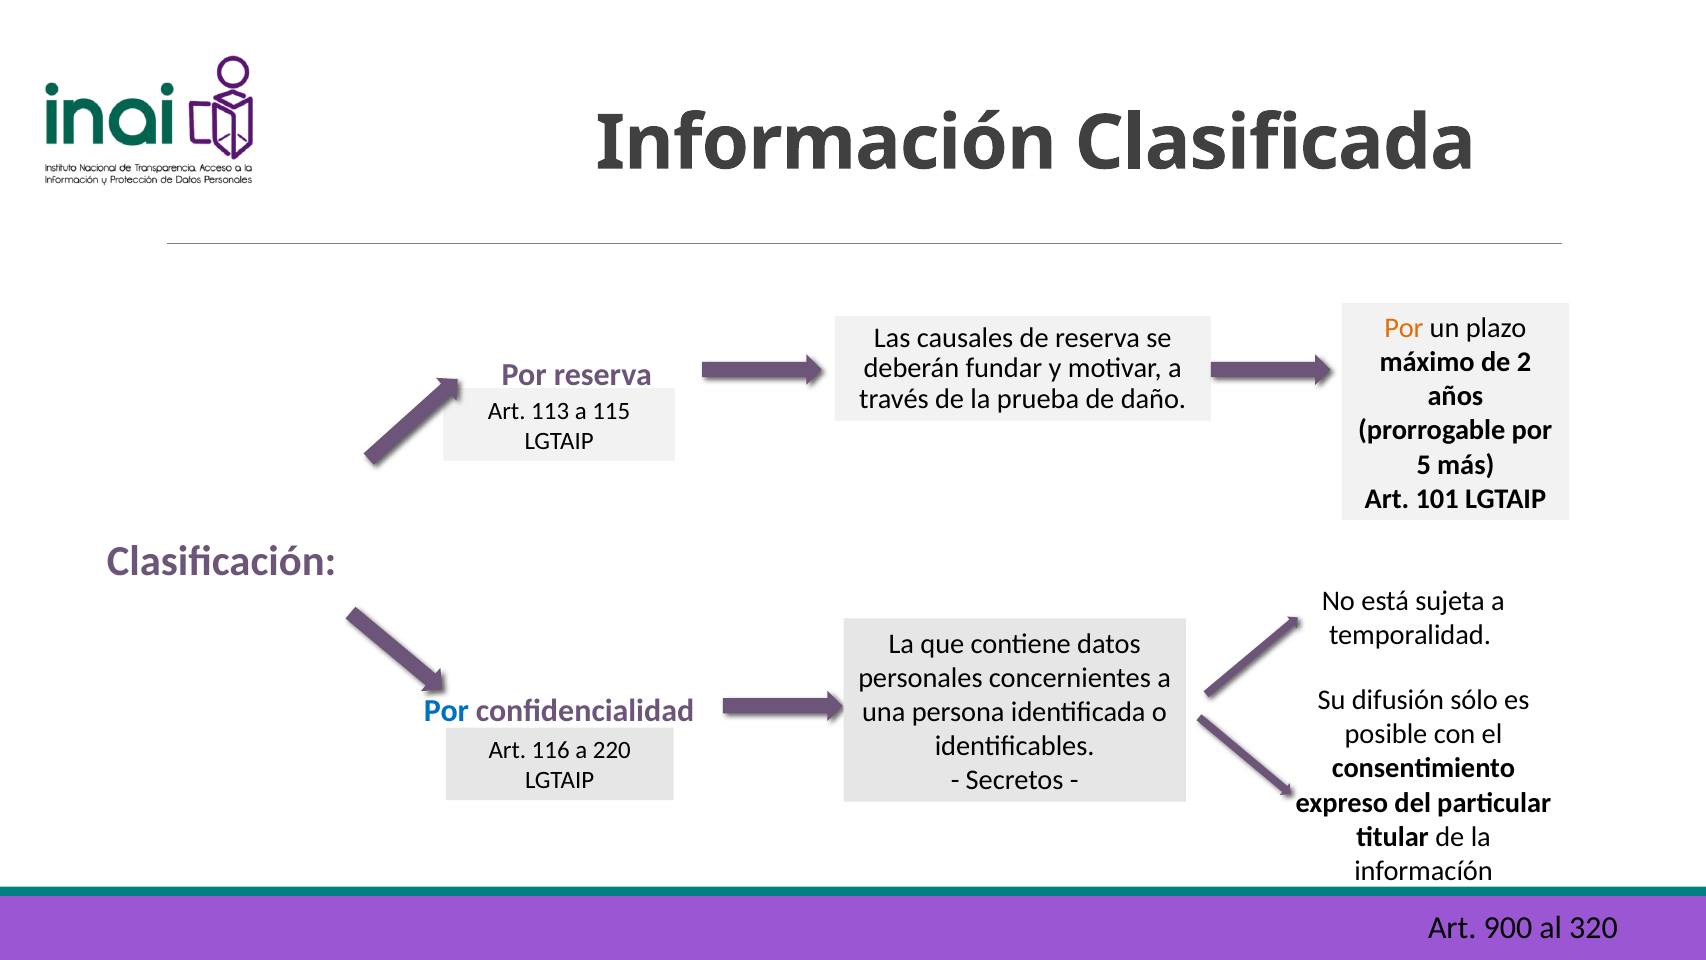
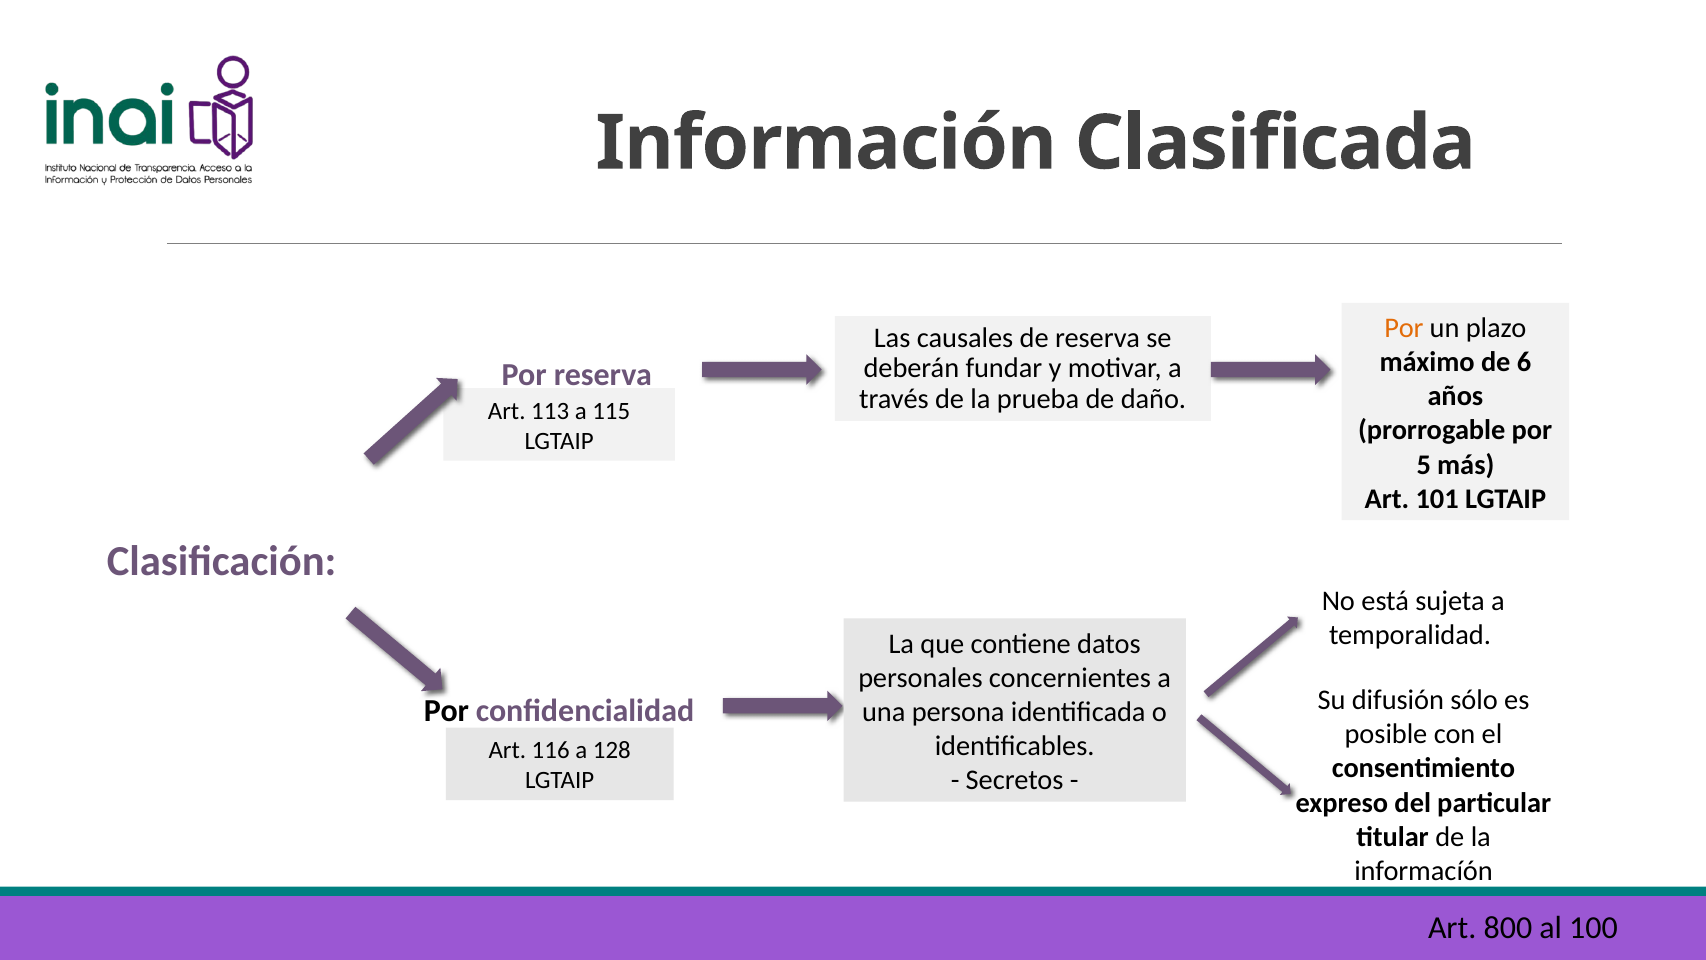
2: 2 -> 6
Por at (446, 710) colour: blue -> black
220: 220 -> 128
900: 900 -> 800
320: 320 -> 100
